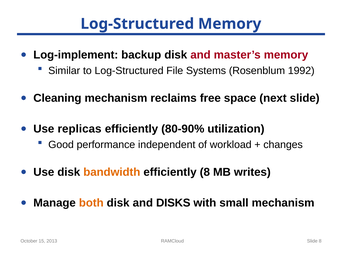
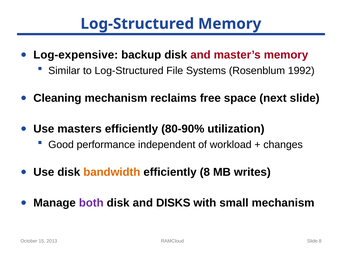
Log-implement: Log-implement -> Log-expensive
replicas: replicas -> masters
both colour: orange -> purple
